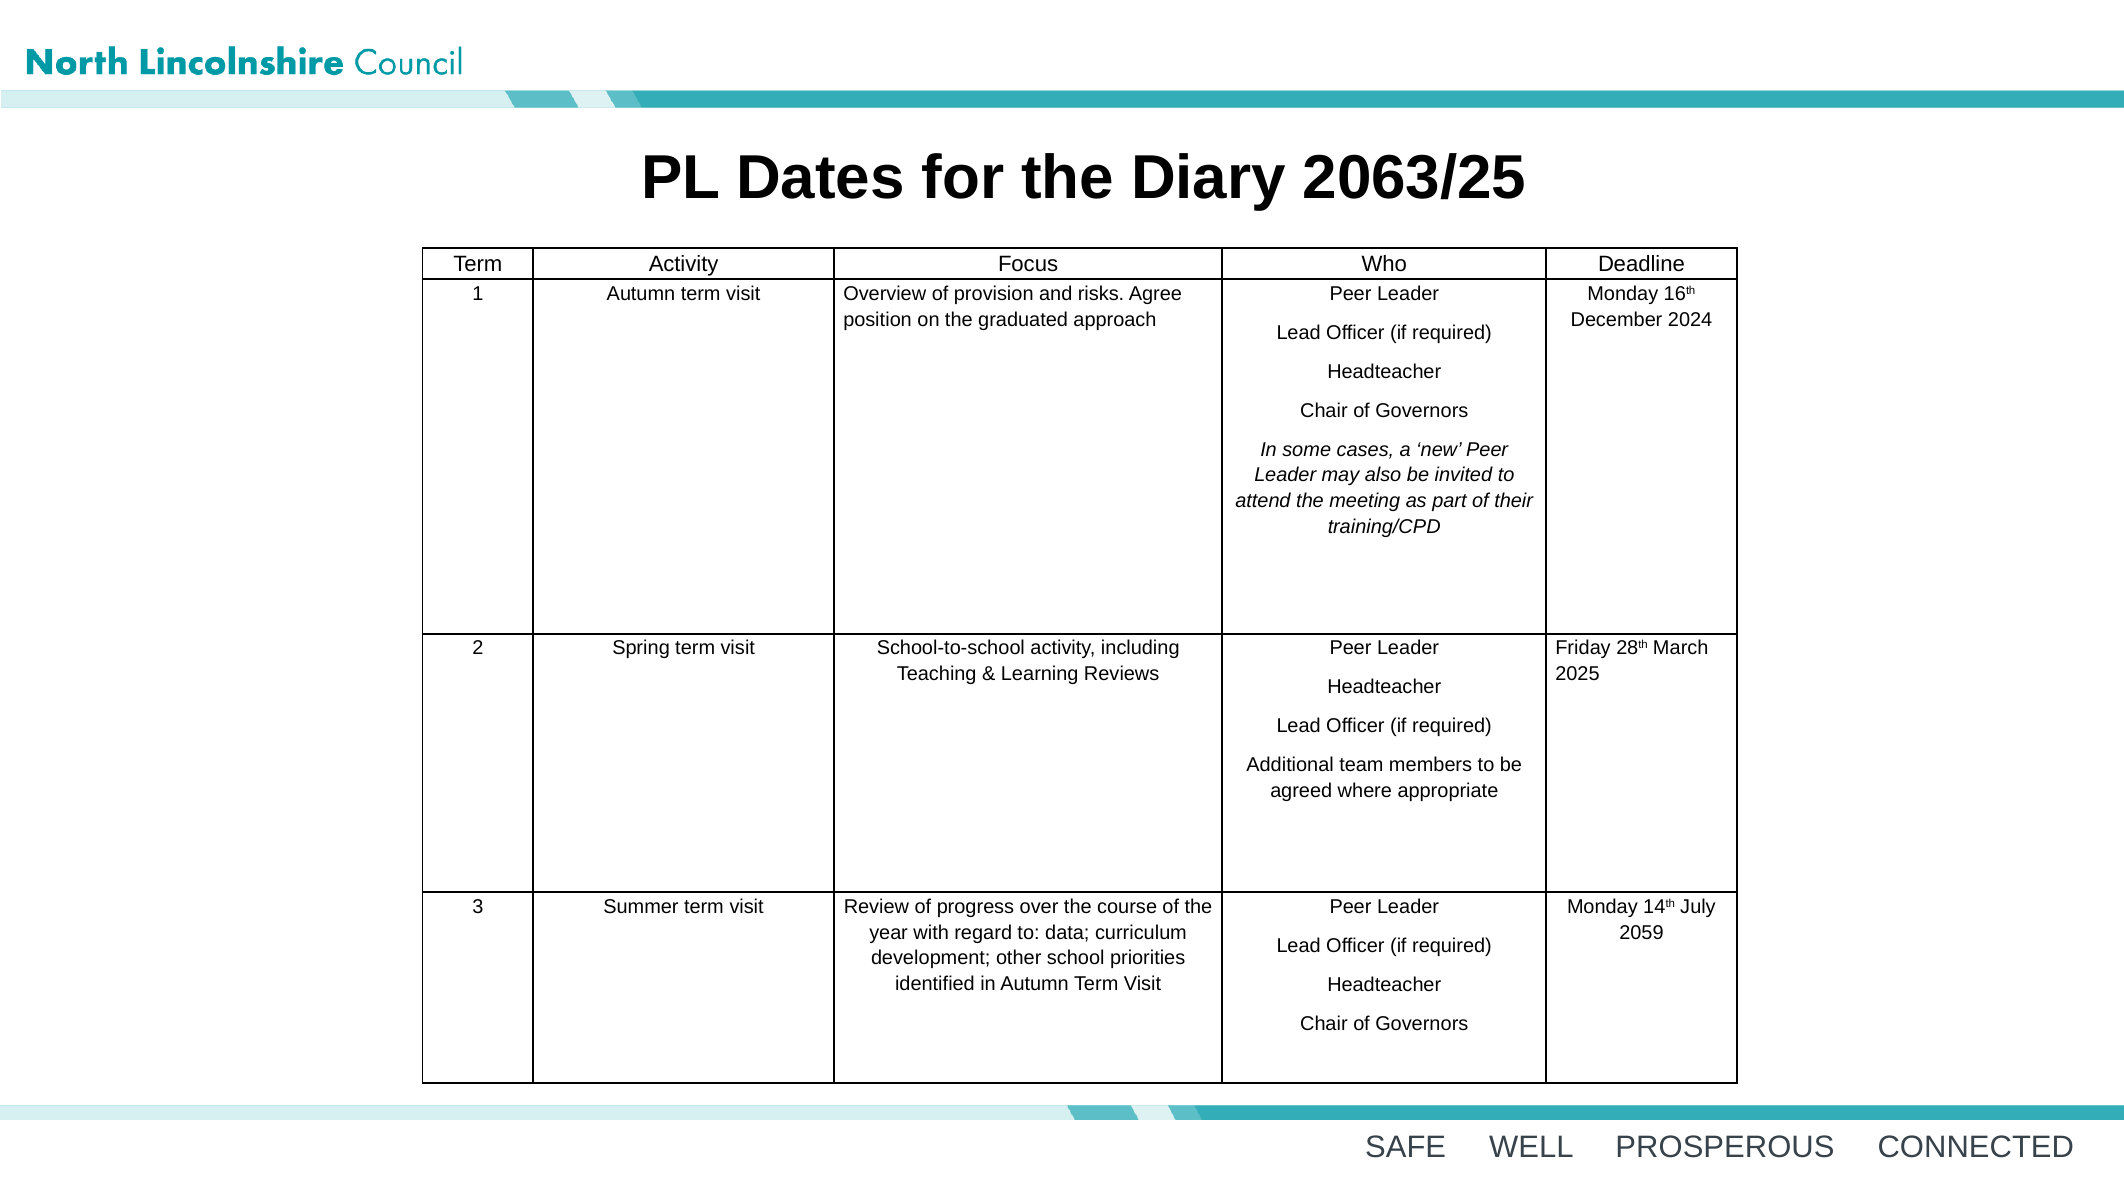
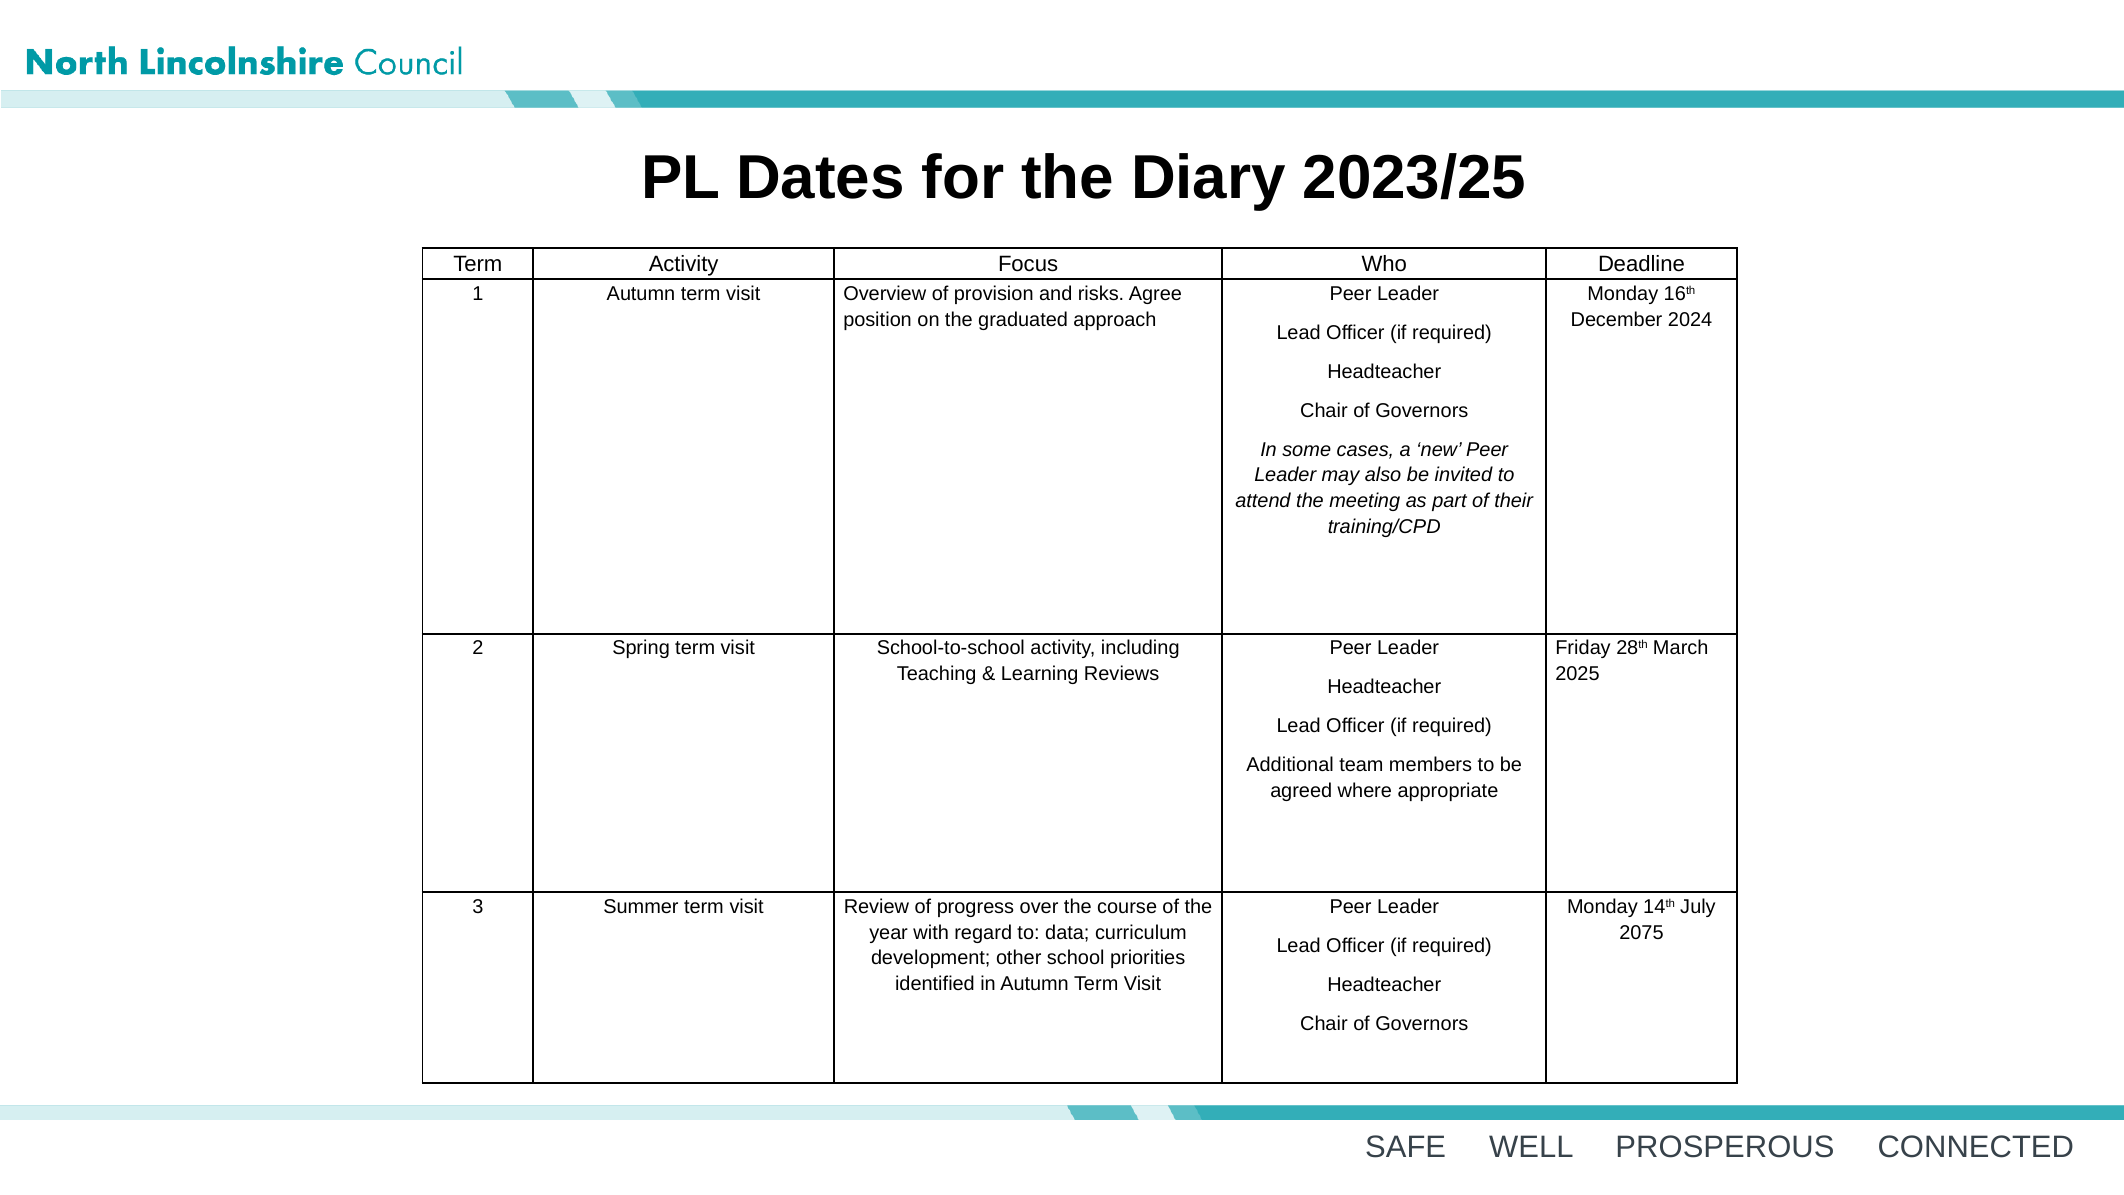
2063/25: 2063/25 -> 2023/25
2059: 2059 -> 2075
